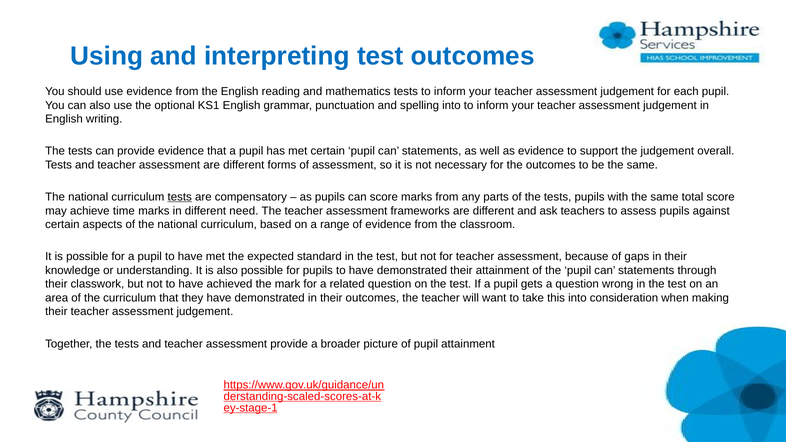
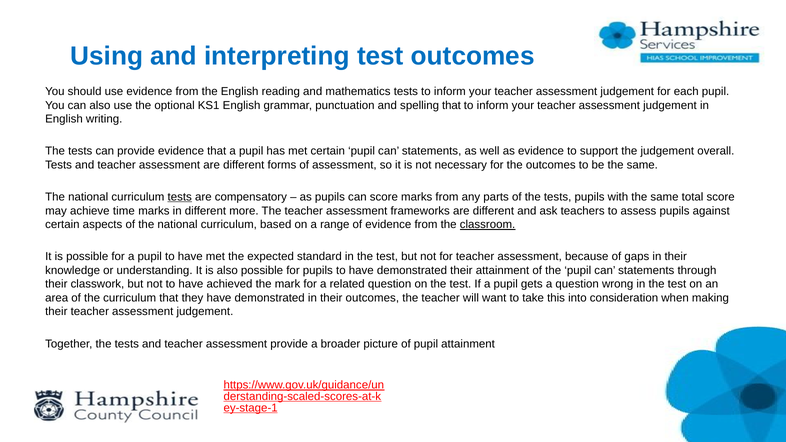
spelling into: into -> that
need: need -> more
classroom underline: none -> present
